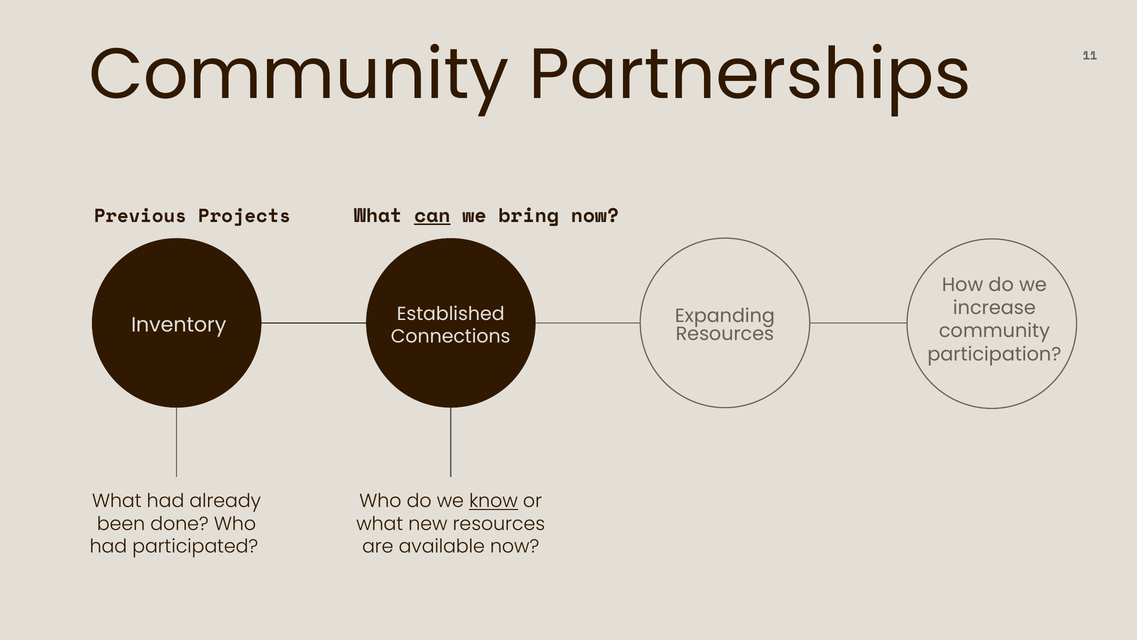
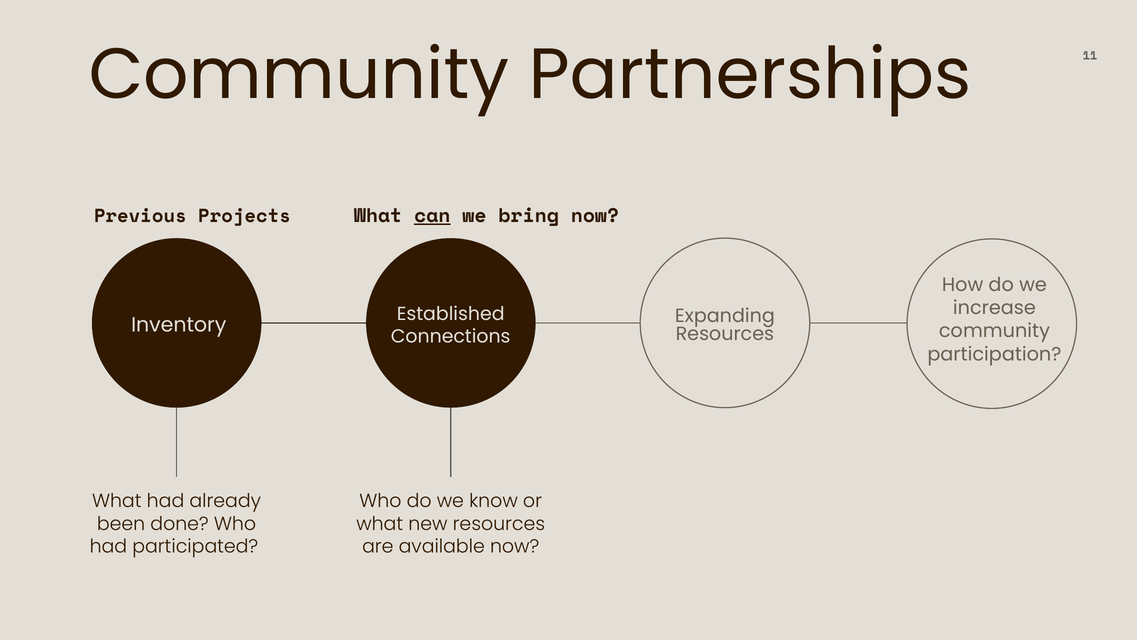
know underline: present -> none
